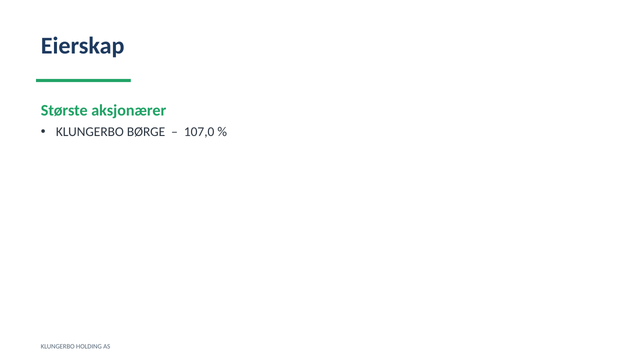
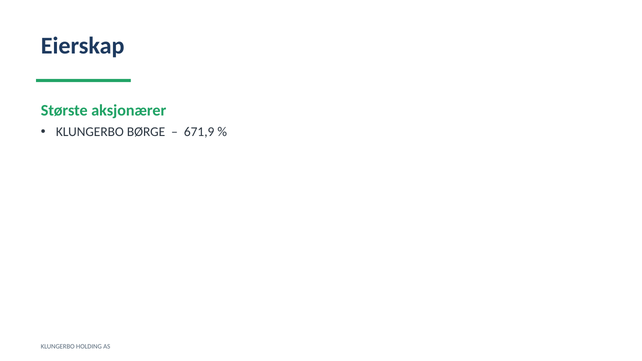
107,0: 107,0 -> 671,9
